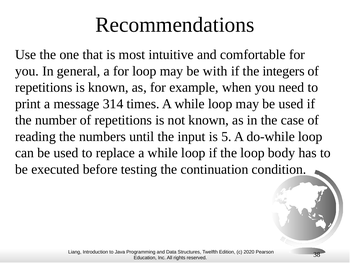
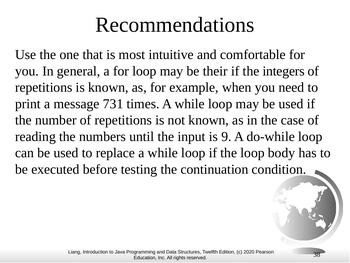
with: with -> their
314: 314 -> 731
5: 5 -> 9
